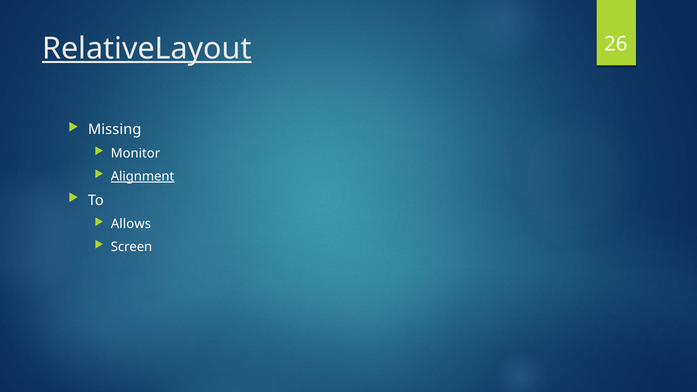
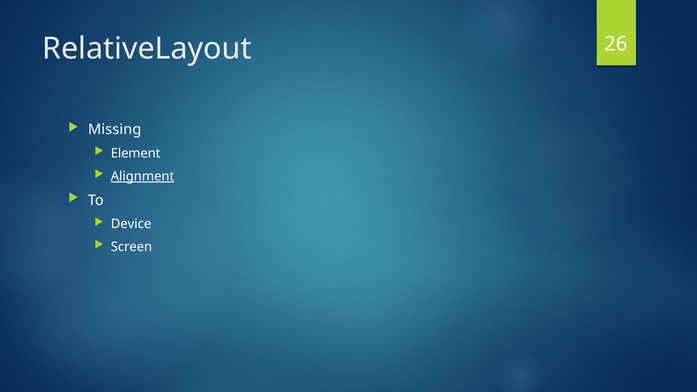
RelativeLayout underline: present -> none
Monitor: Monitor -> Element
Allows: Allows -> Device
